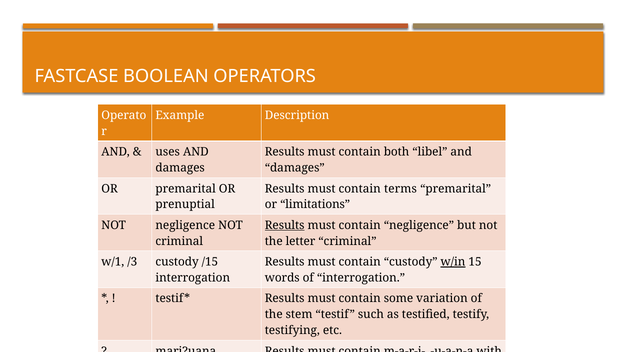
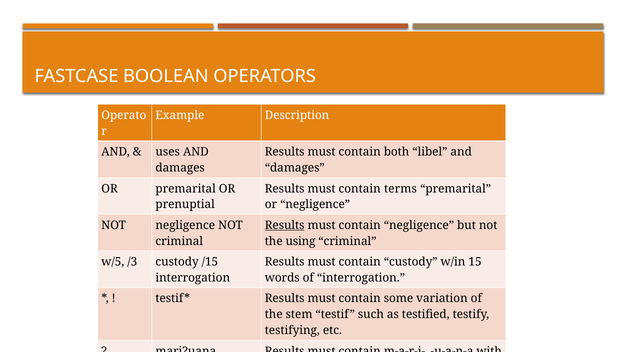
or limitations: limitations -> negligence
the letter: letter -> using
w/1: w/1 -> w/5
w/in underline: present -> none
